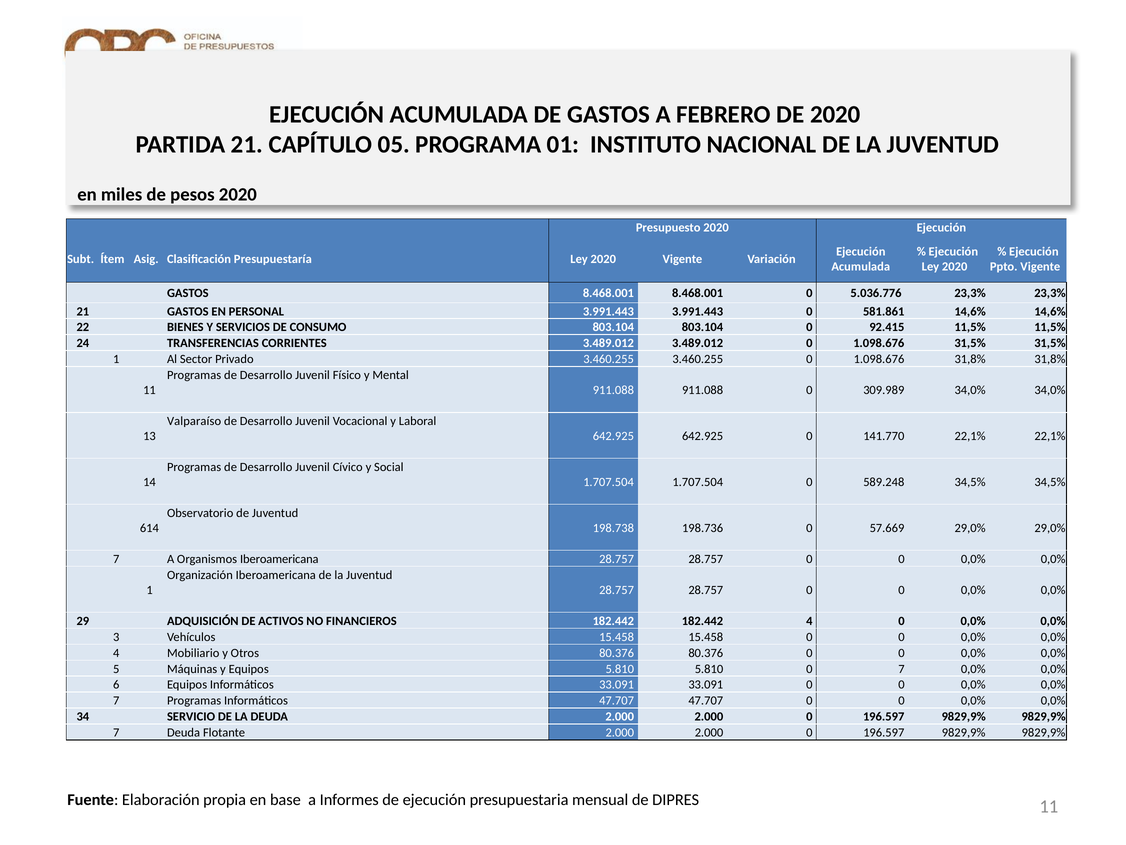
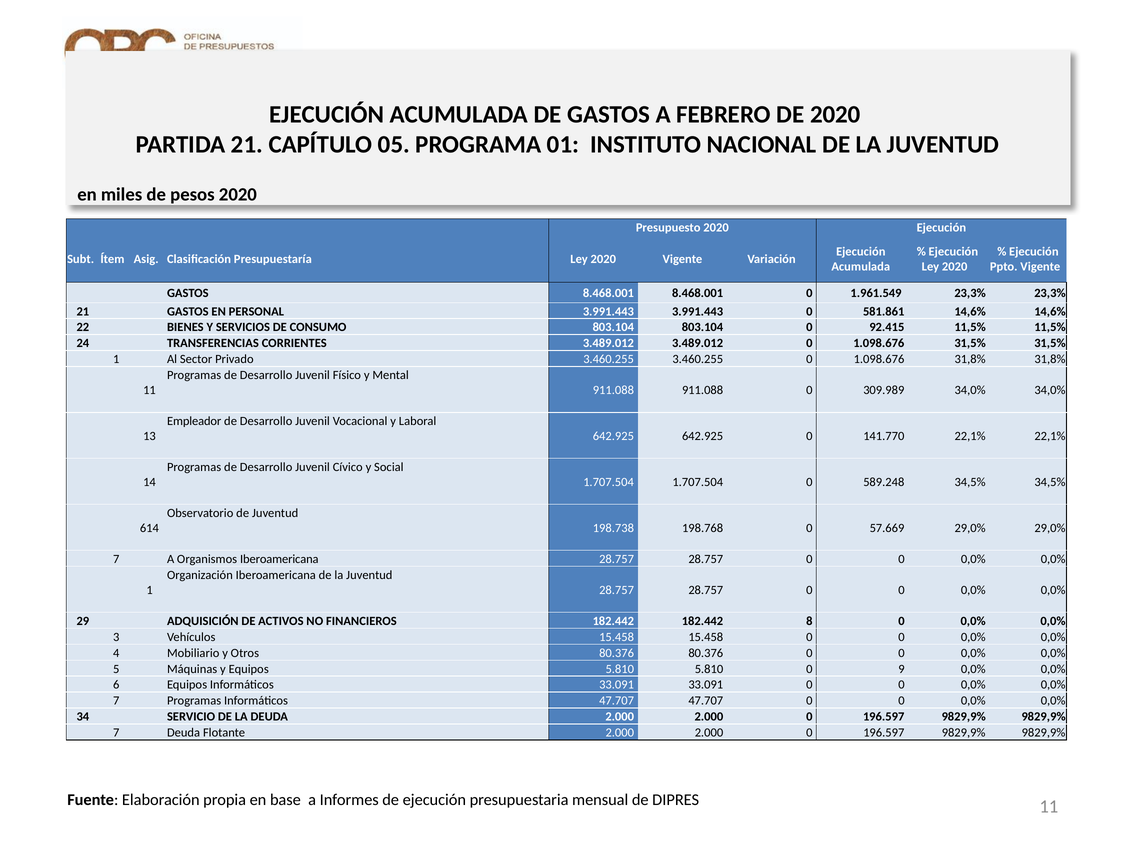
5.036.776: 5.036.776 -> 1.961.549
Valparaíso: Valparaíso -> Empleador
198.736: 198.736 -> 198.768
182.442 4: 4 -> 8
0 7: 7 -> 9
